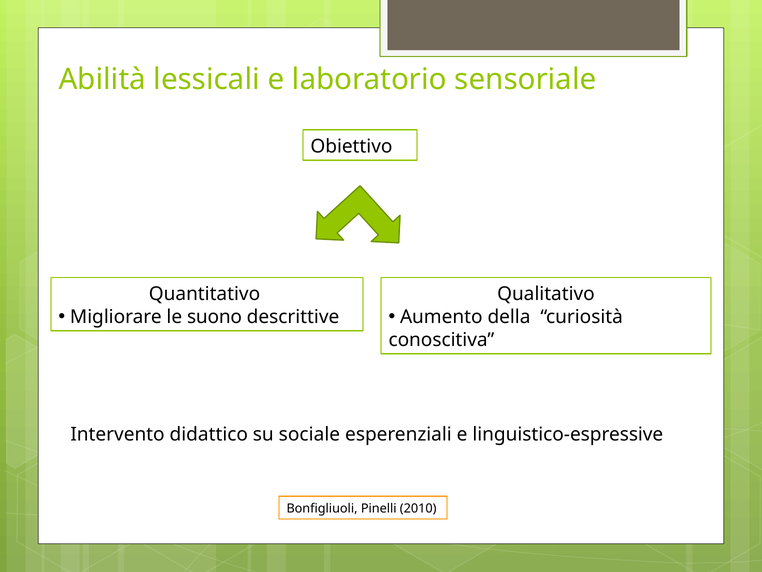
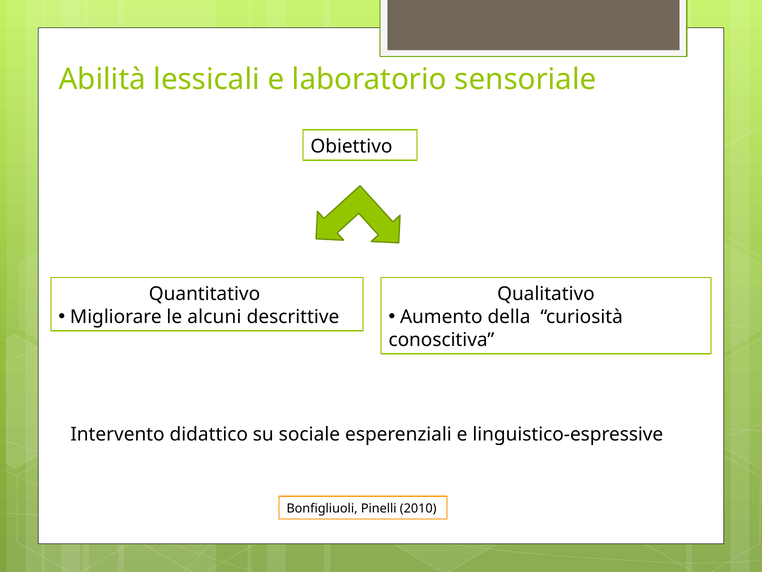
suono: suono -> alcuni
